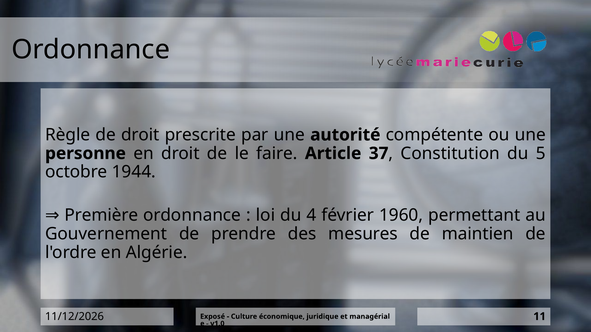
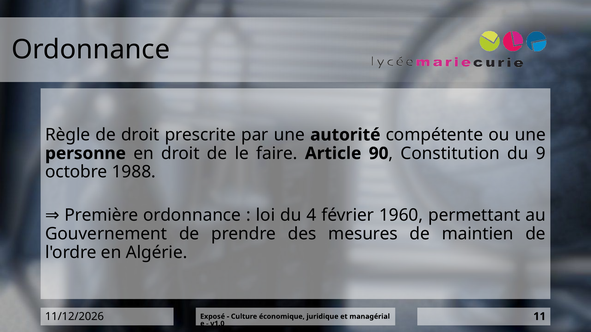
37: 37 -> 90
5: 5 -> 9
1944: 1944 -> 1988
